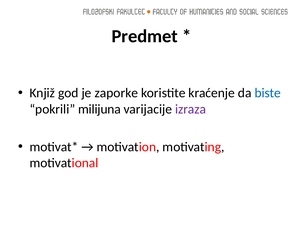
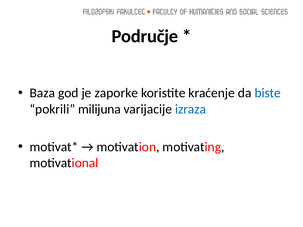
Predmet: Predmet -> Područje
Knjiž: Knjiž -> Baza
izraza colour: purple -> blue
